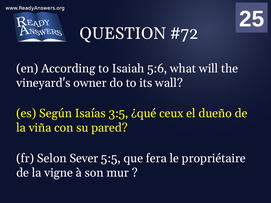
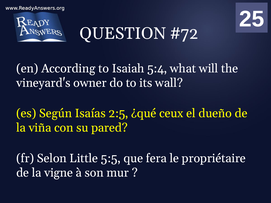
5:6: 5:6 -> 5:4
3:5: 3:5 -> 2:5
Sever: Sever -> Little
